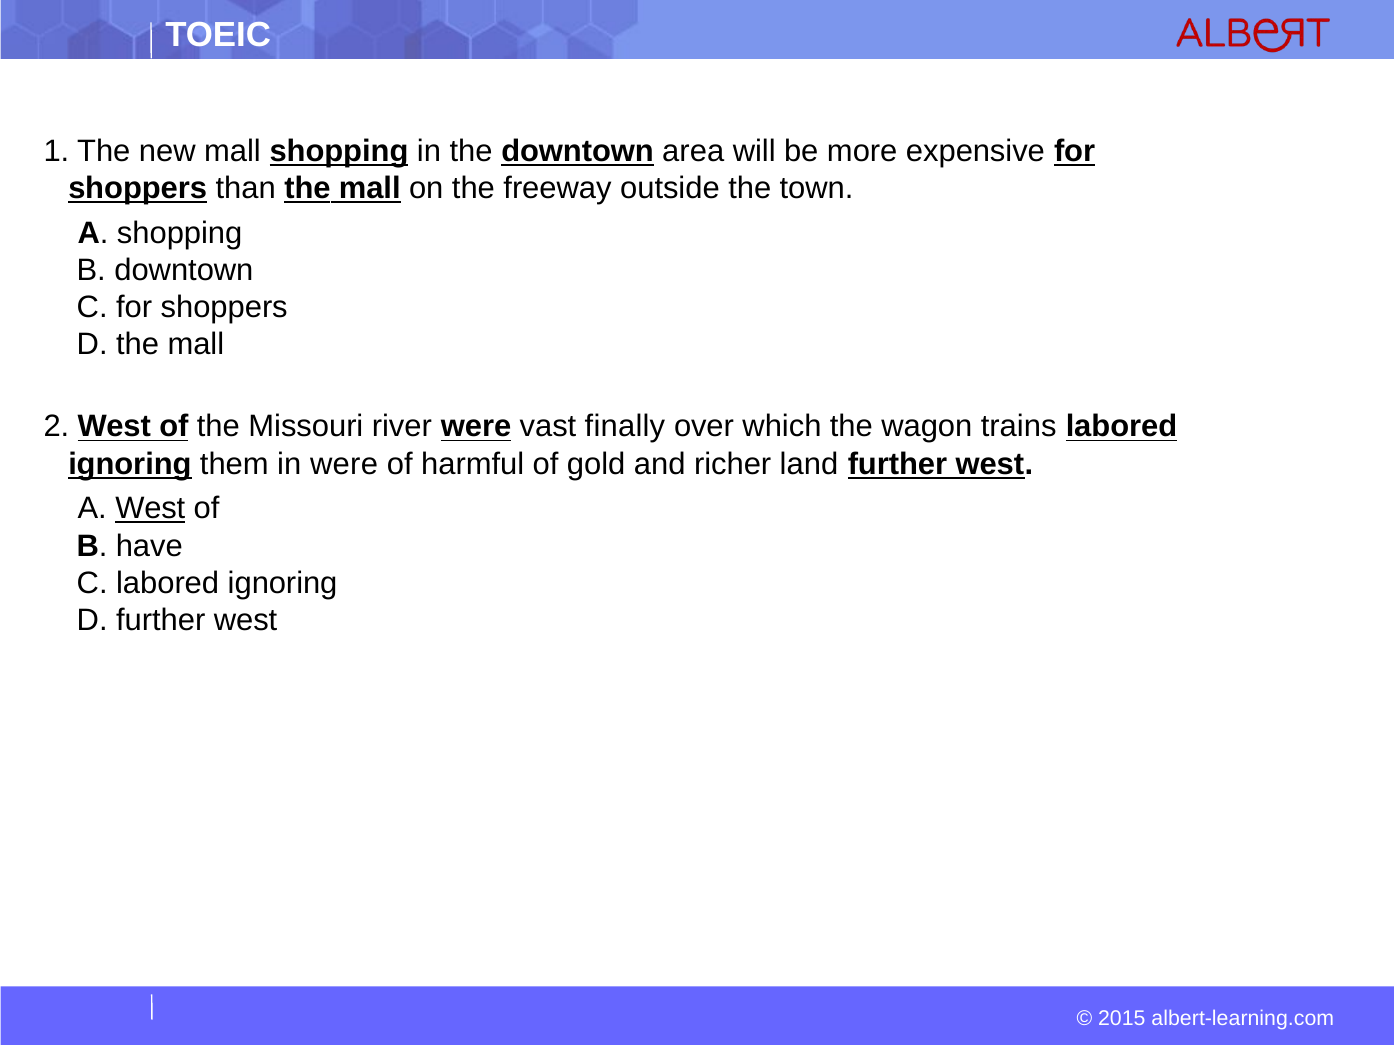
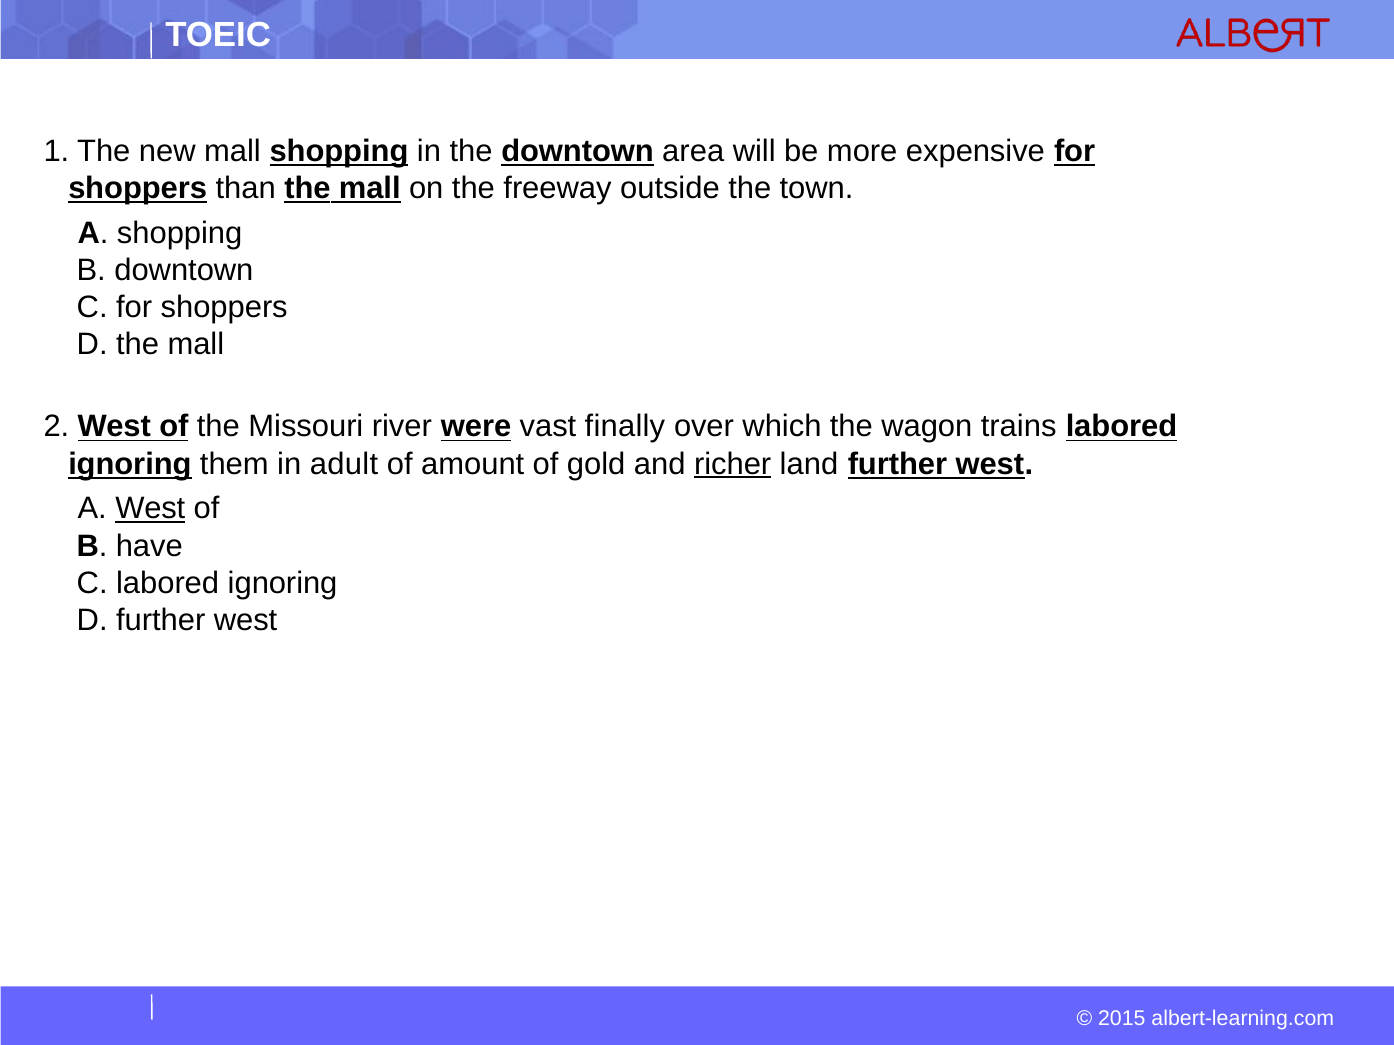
in were: were -> adult
harmful: harmful -> amount
richer underline: none -> present
